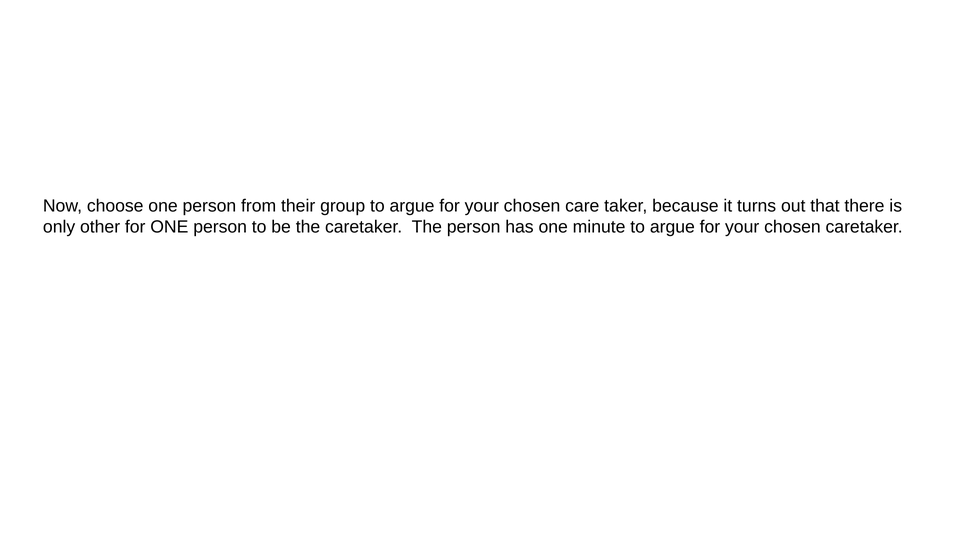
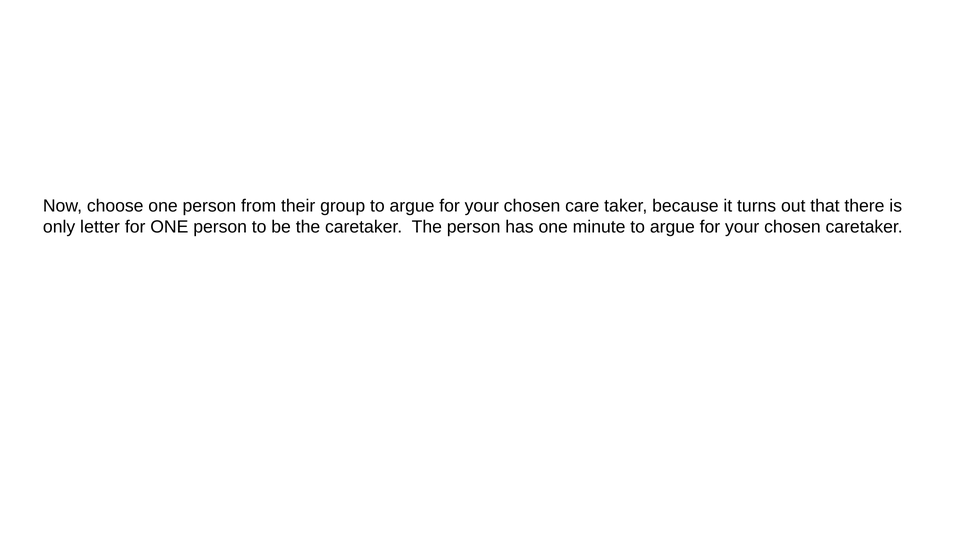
other: other -> letter
